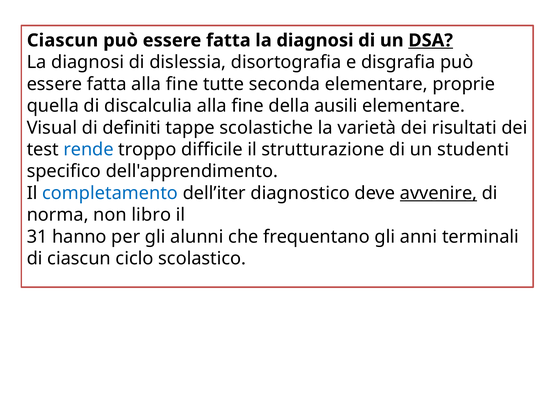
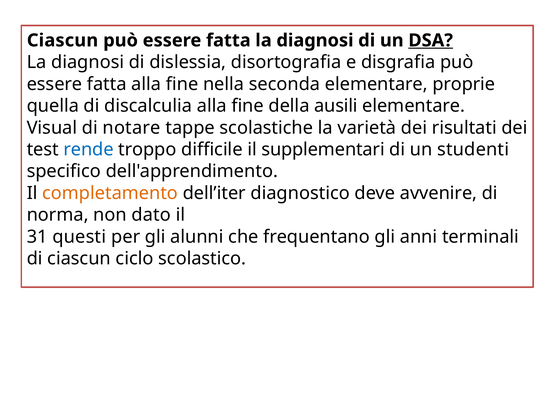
tutte: tutte -> nella
definiti: definiti -> notare
strutturazione: strutturazione -> supplementari
completamento colour: blue -> orange
avvenire underline: present -> none
libro: libro -> dato
hanno: hanno -> questi
